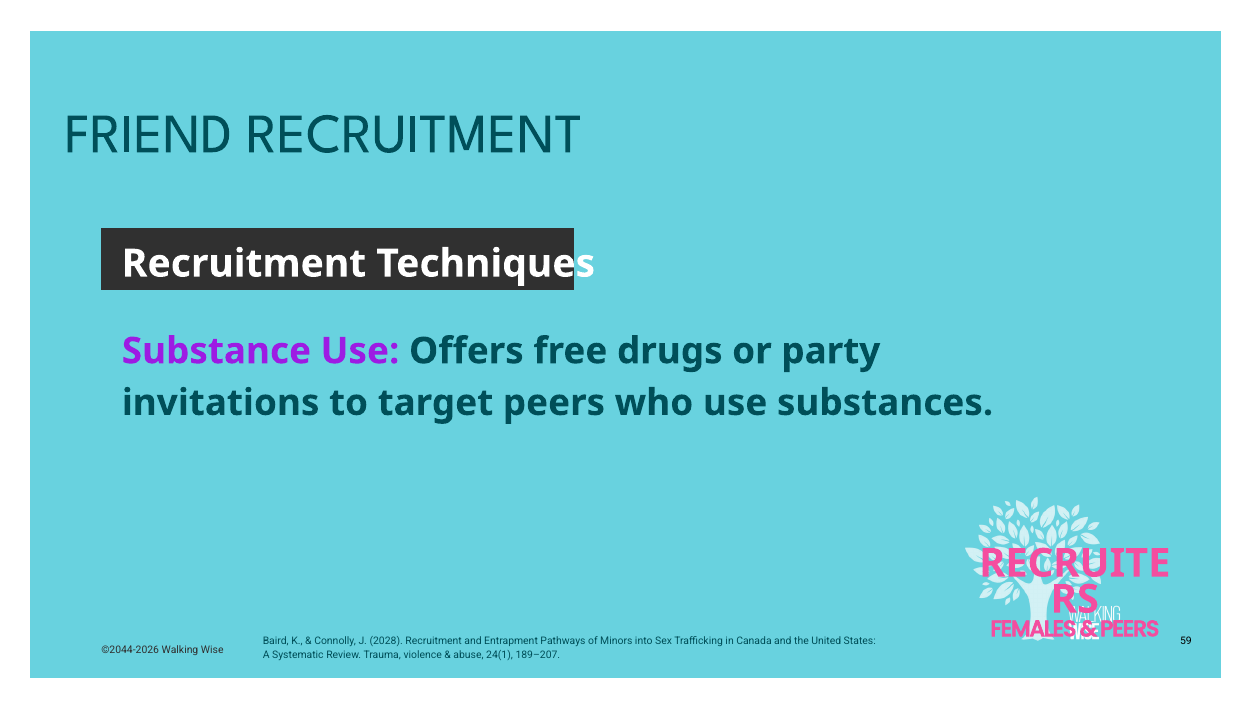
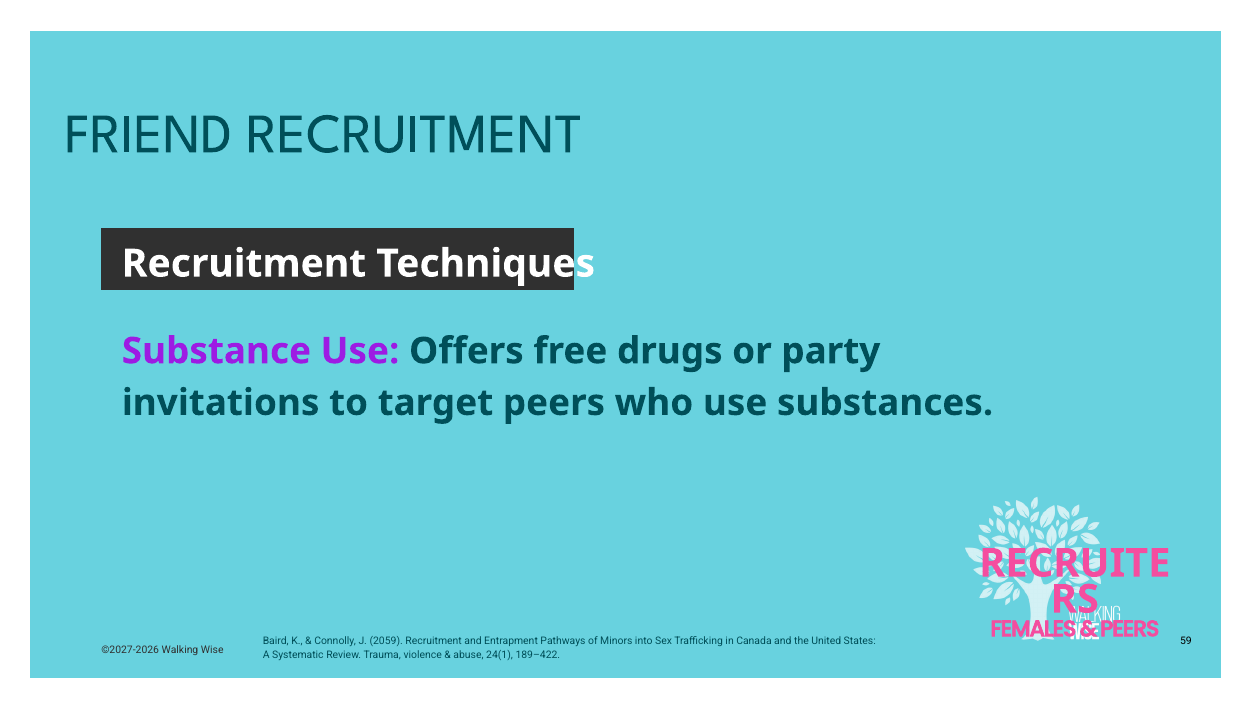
2028: 2028 -> 2059
©2044-2026: ©2044-2026 -> ©2027-2026
189–207: 189–207 -> 189–422
